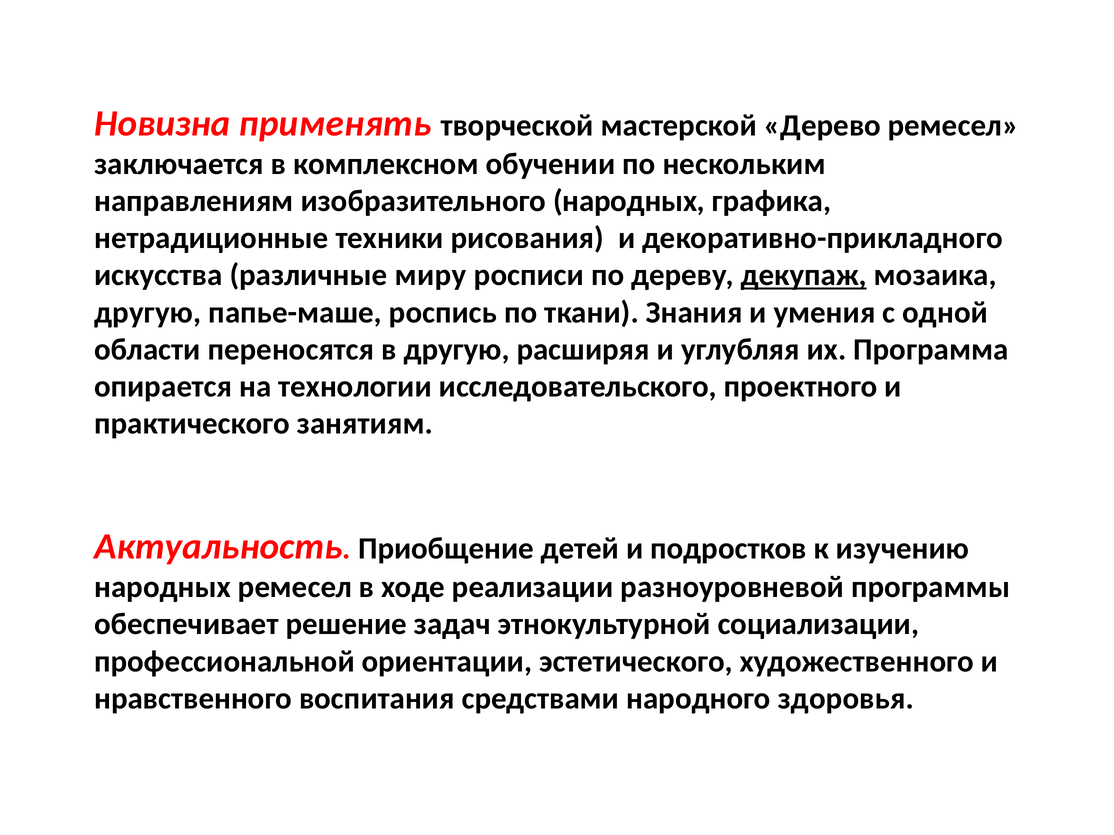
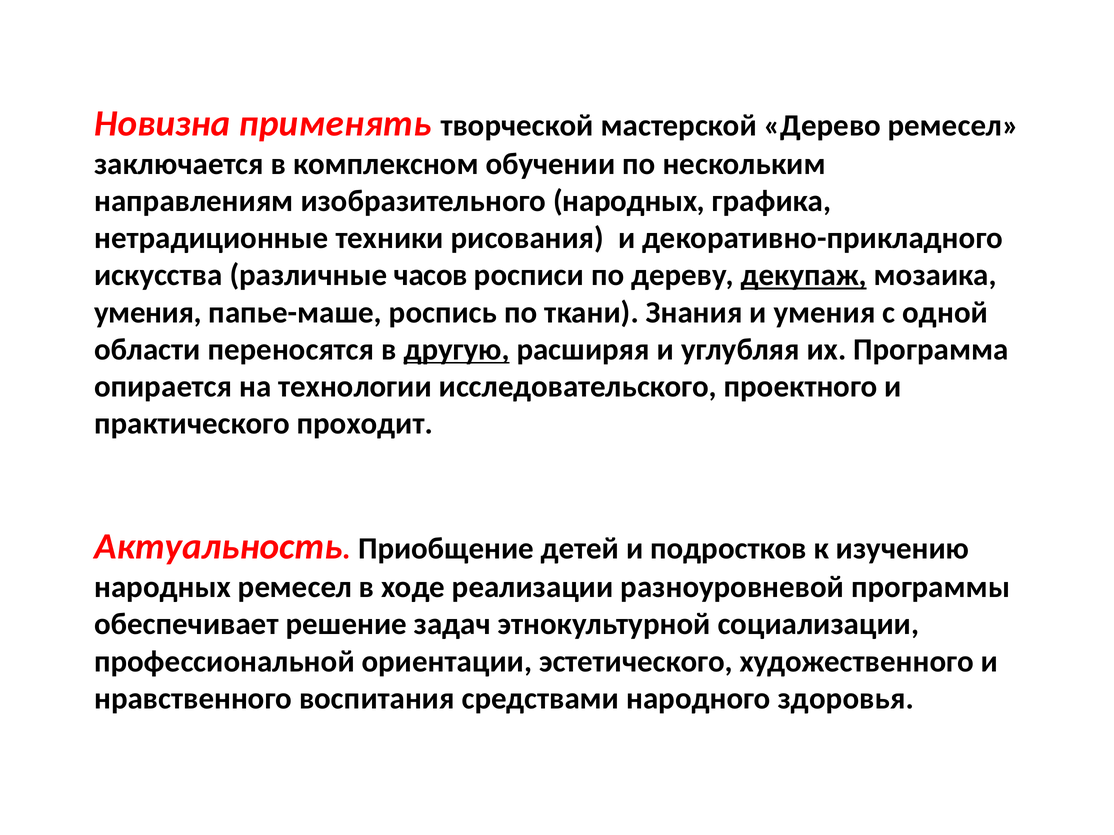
миру: миру -> часов
другую at (148, 313): другую -> умения
другую at (457, 350) underline: none -> present
занятиям: занятиям -> проходит
